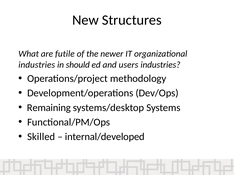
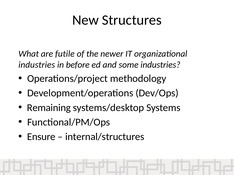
should: should -> before
users: users -> some
Skilled: Skilled -> Ensure
internal/developed: internal/developed -> internal/structures
